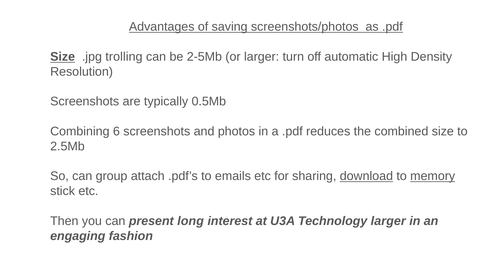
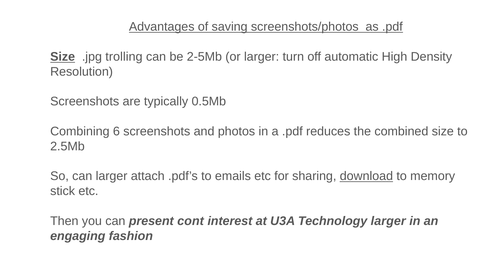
can group: group -> larger
memory underline: present -> none
long: long -> cont
